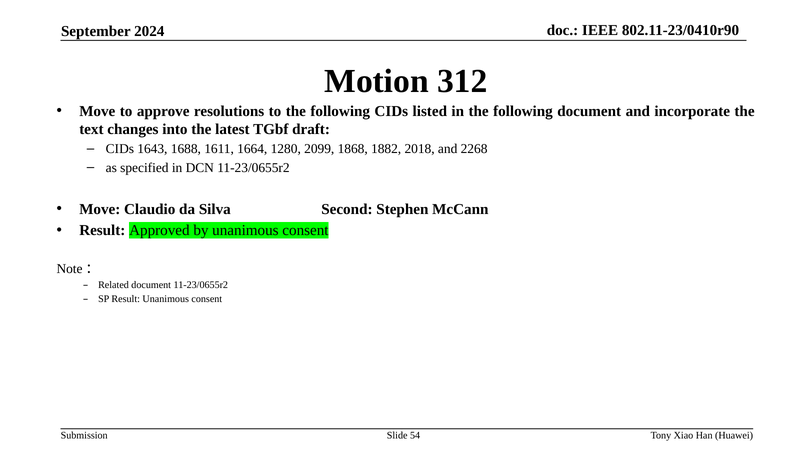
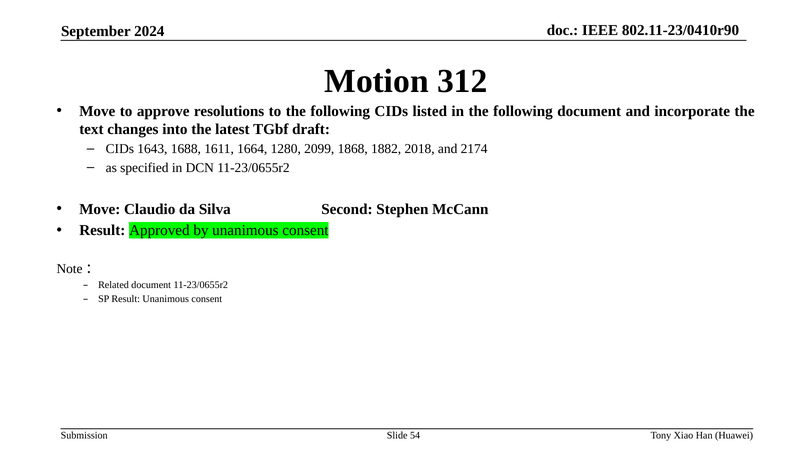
2268: 2268 -> 2174
